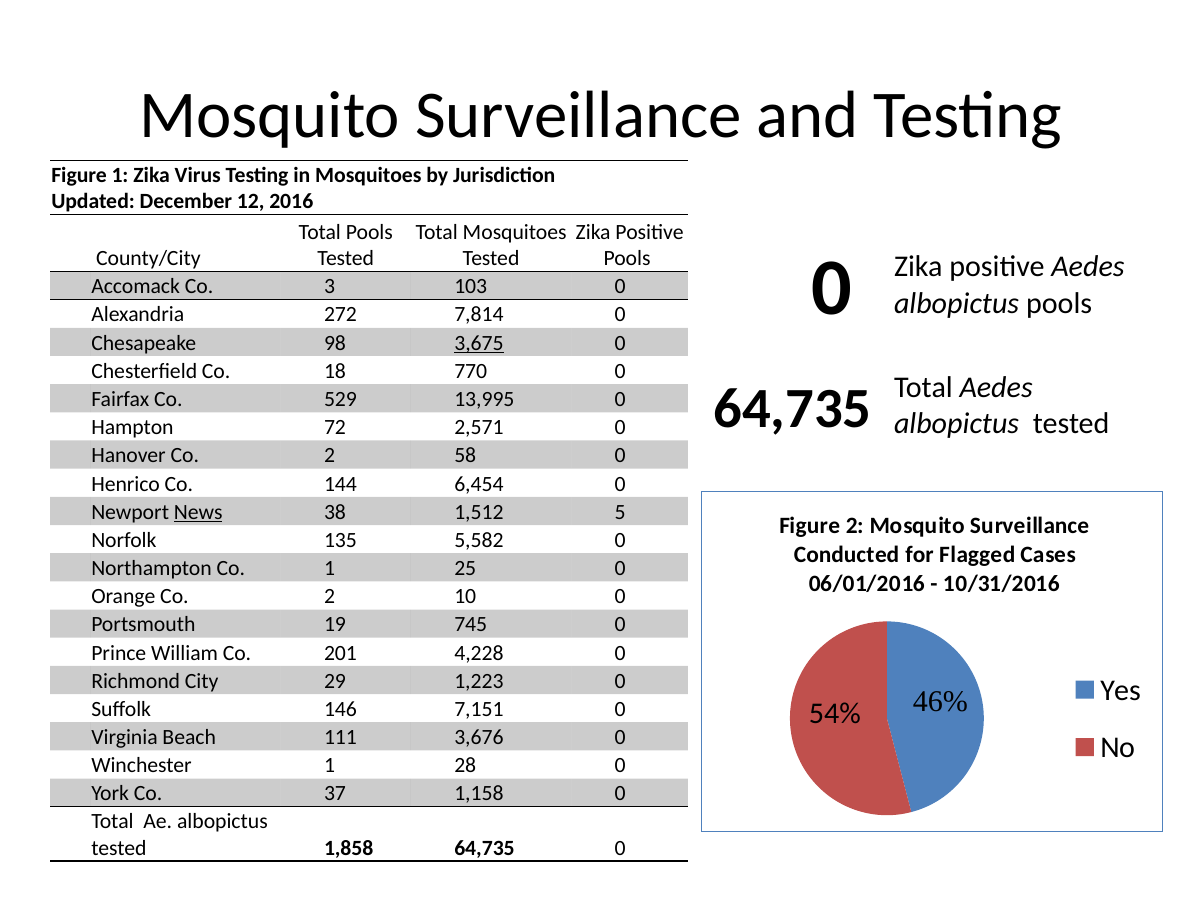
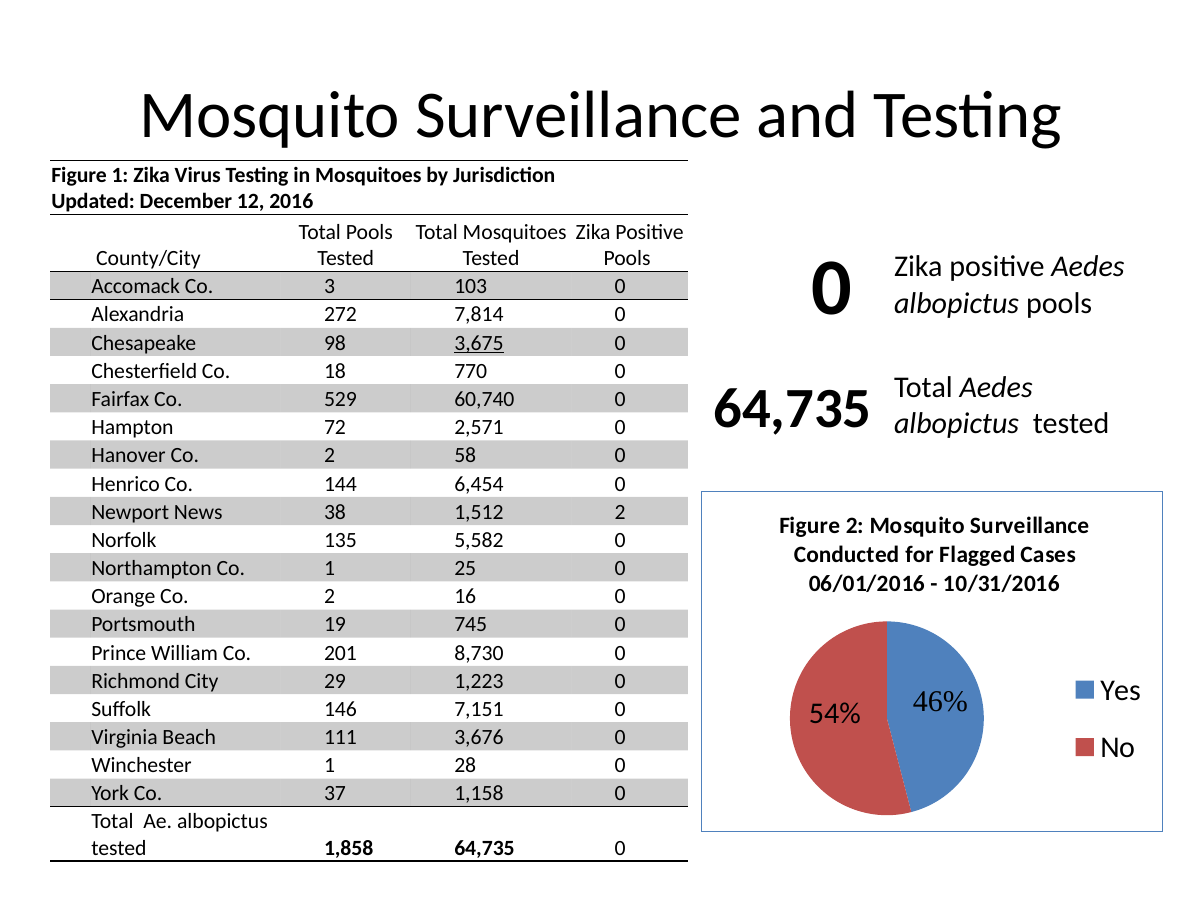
13,995: 13,995 -> 60,740
News underline: present -> none
1,512 5: 5 -> 2
10: 10 -> 16
4,228: 4,228 -> 8,730
